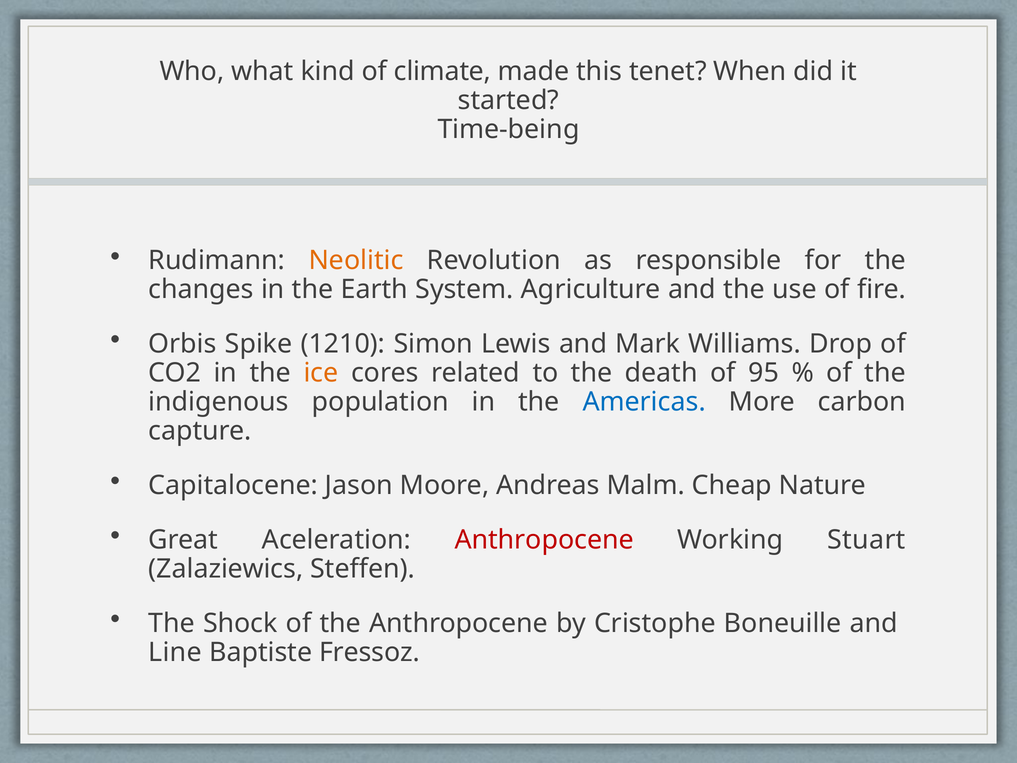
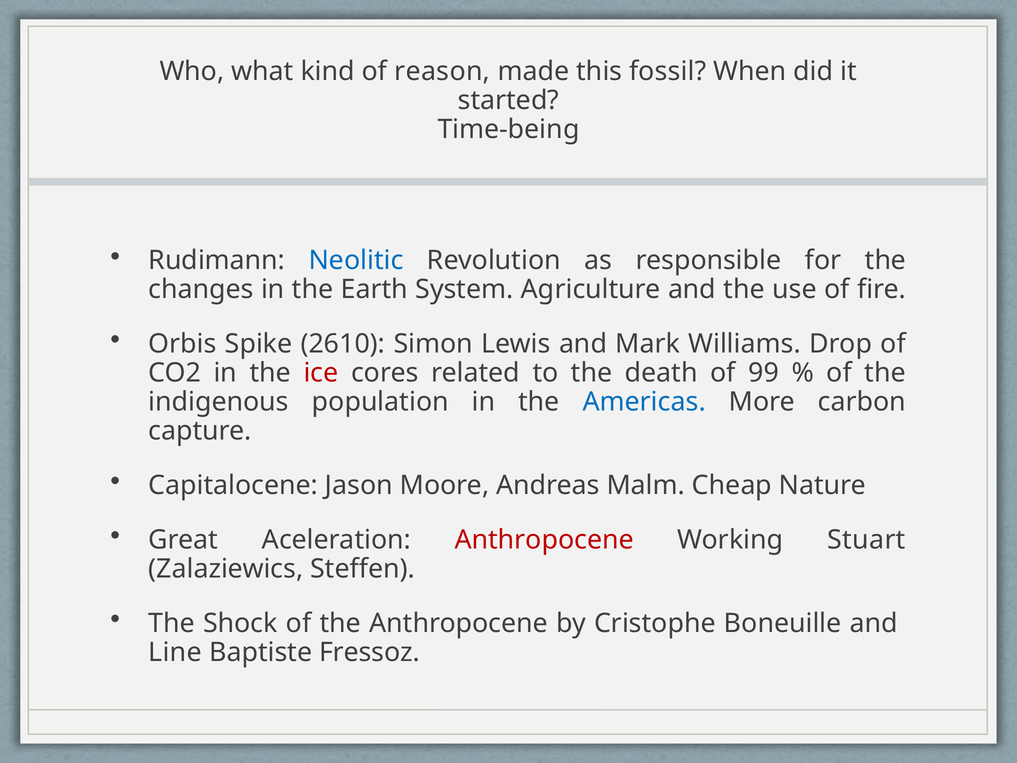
climate: climate -> reason
tenet: tenet -> fossil
Neolitic colour: orange -> blue
1210: 1210 -> 2610
ice colour: orange -> red
95: 95 -> 99
